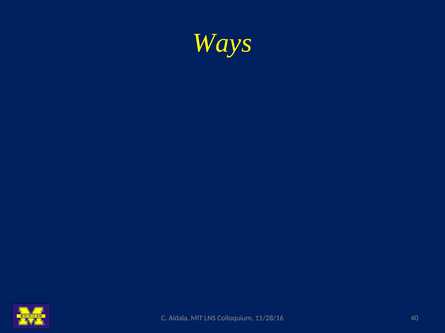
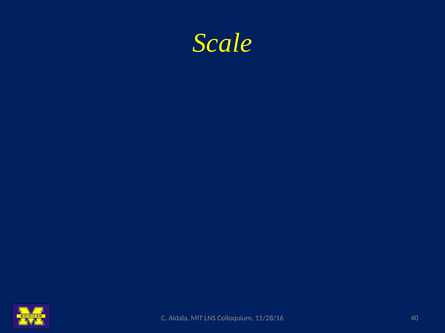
Ways: Ways -> Scale
